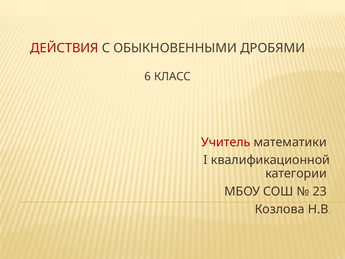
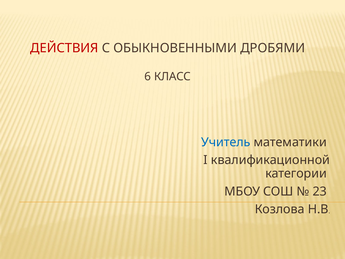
Учитель colour: red -> blue
